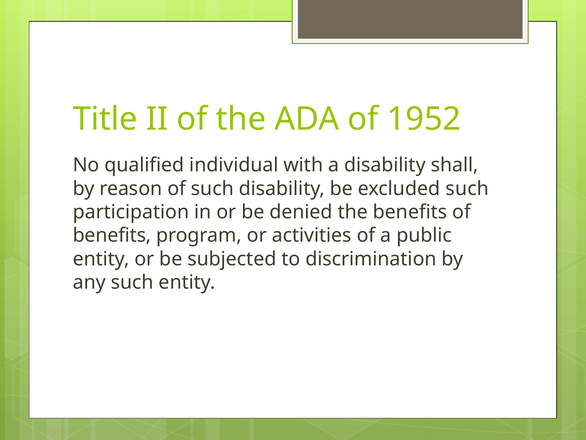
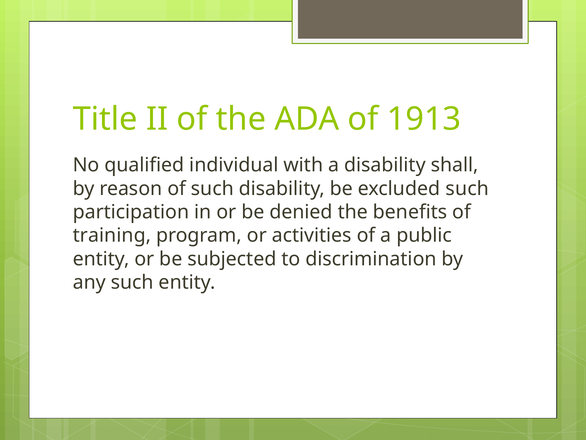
1952: 1952 -> 1913
benefits at (112, 235): benefits -> training
